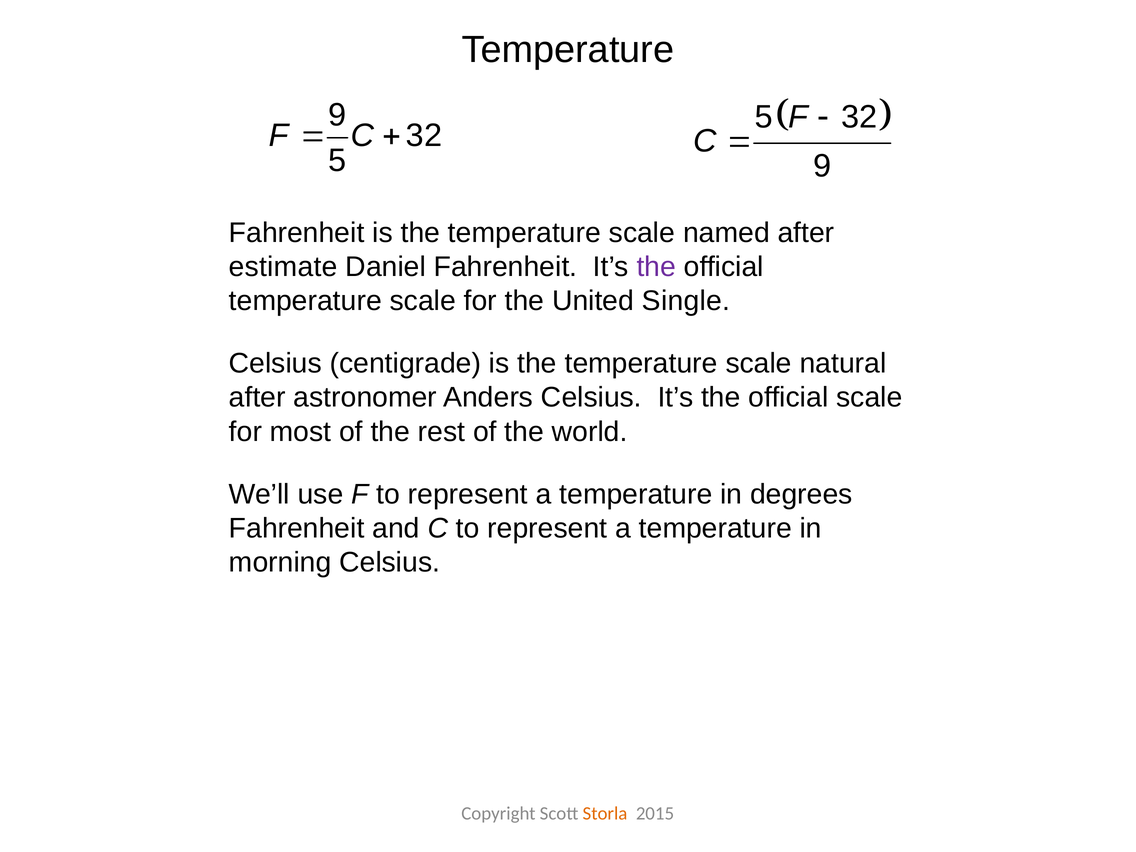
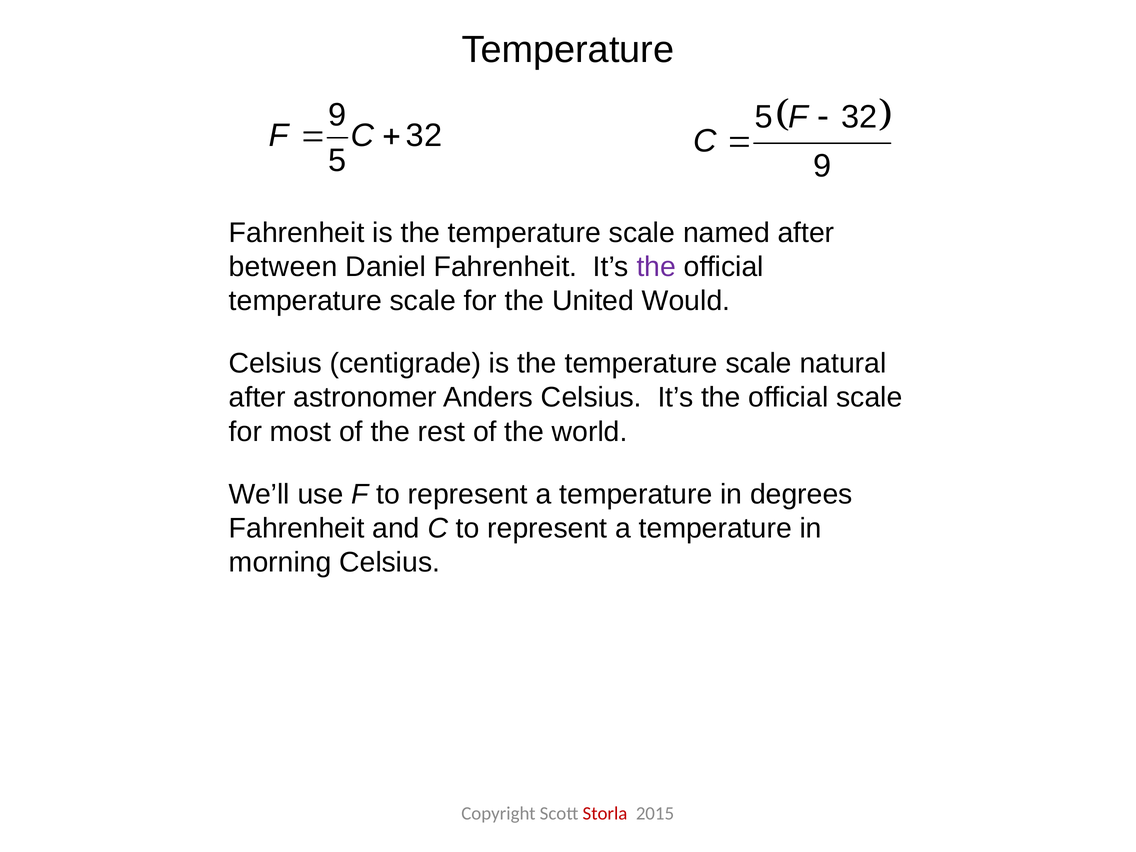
estimate: estimate -> between
Single: Single -> Would
Storla colour: orange -> red
